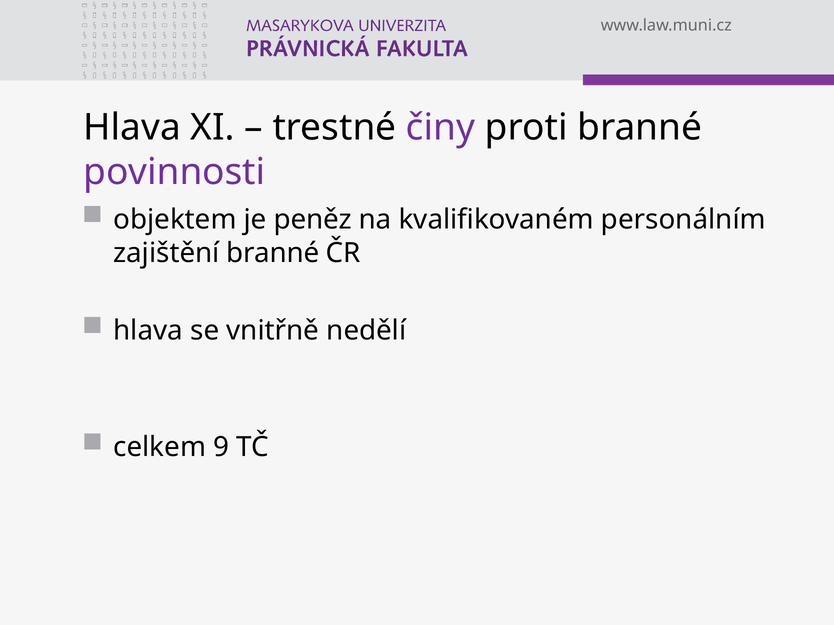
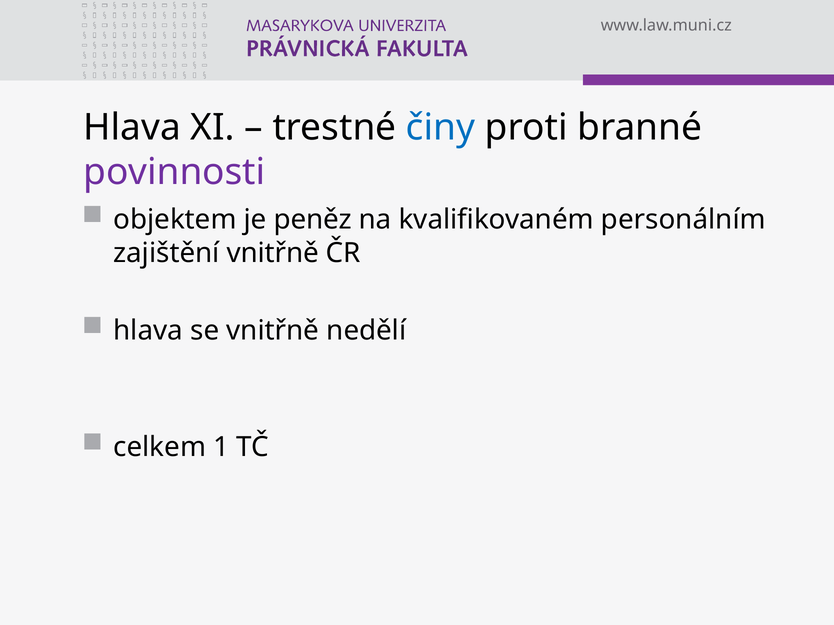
činy colour: purple -> blue
zajištění branné: branné -> vnitřně
9: 9 -> 1
